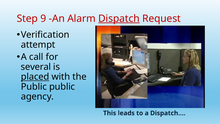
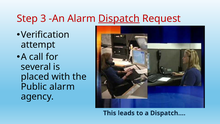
9: 9 -> 3
placed underline: present -> none
Public public: public -> alarm
